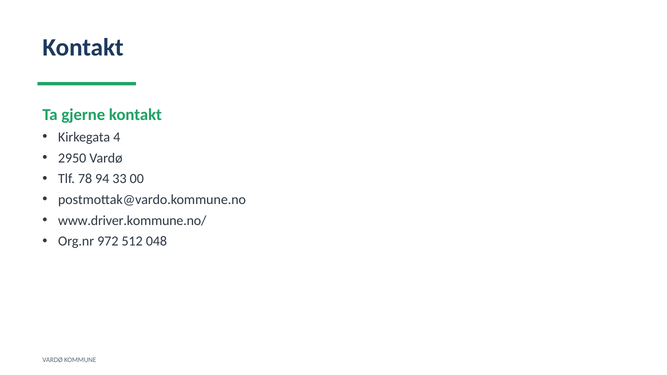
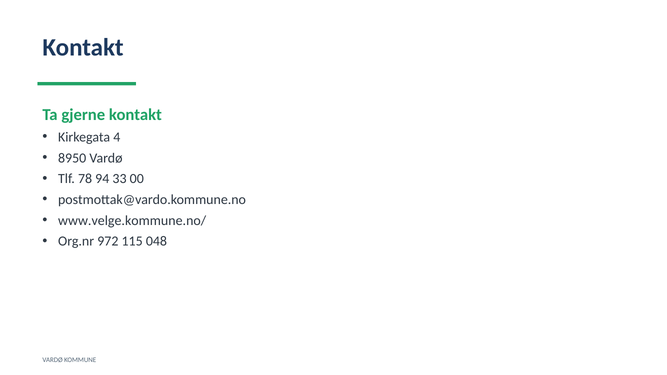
2950: 2950 -> 8950
www.driver.kommune.no/: www.driver.kommune.no/ -> www.velge.kommune.no/
512: 512 -> 115
